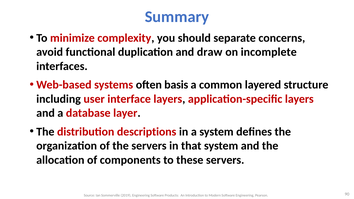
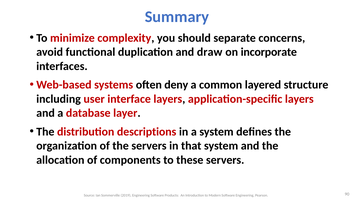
incomplete: incomplete -> incorporate
basis: basis -> deny
